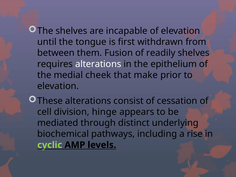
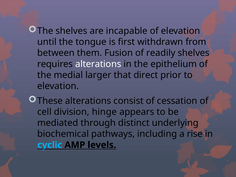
cheek: cheek -> larger
make: make -> direct
cyclic colour: light green -> light blue
